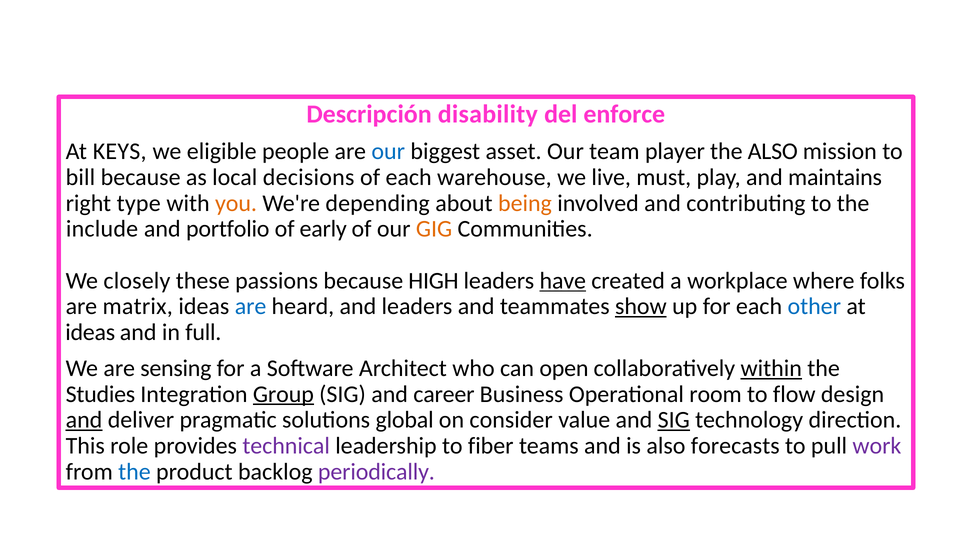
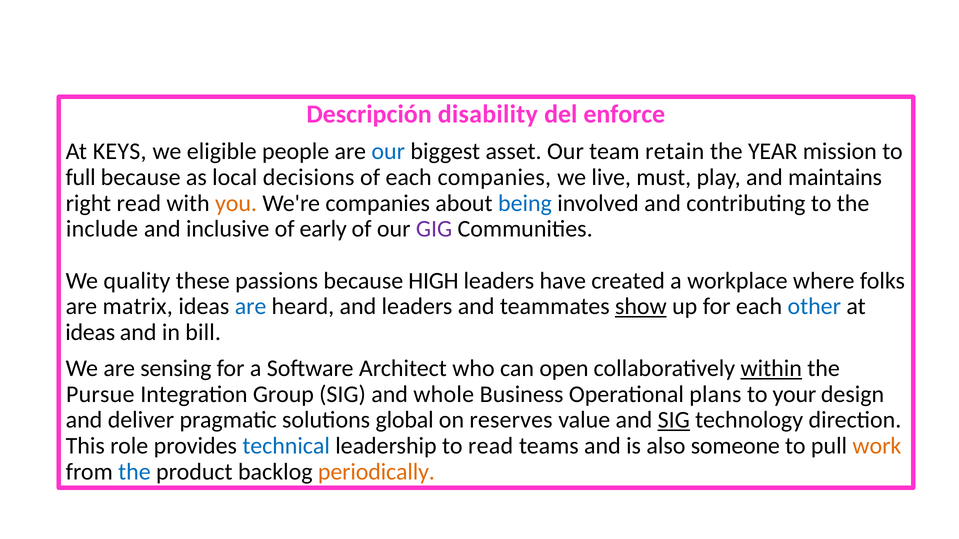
player: player -> retain
the ALSO: ALSO -> YEAR
bill: bill -> full
each warehouse: warehouse -> companies
right type: type -> read
We're depending: depending -> companies
being colour: orange -> blue
portfolio: portfolio -> inclusive
GIG colour: orange -> purple
closely: closely -> quality
have underline: present -> none
full: full -> bill
Studies: Studies -> Pursue
Group underline: present -> none
career: career -> whole
room: room -> plans
flow: flow -> your
and at (84, 420) underline: present -> none
consider: consider -> reserves
technical colour: purple -> blue
to fiber: fiber -> read
forecasts: forecasts -> someone
work colour: purple -> orange
periodically colour: purple -> orange
